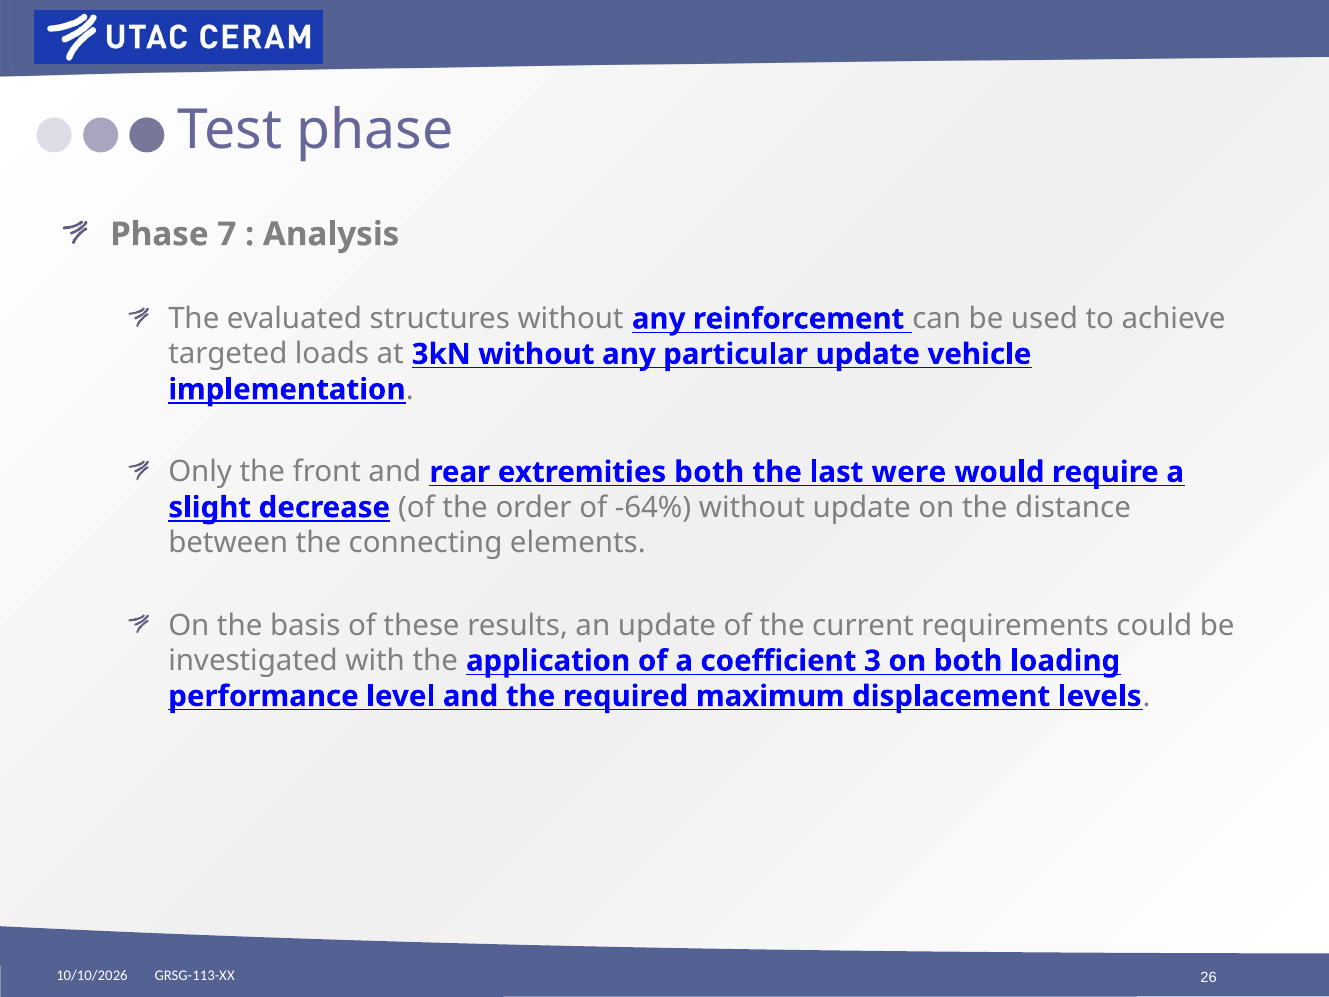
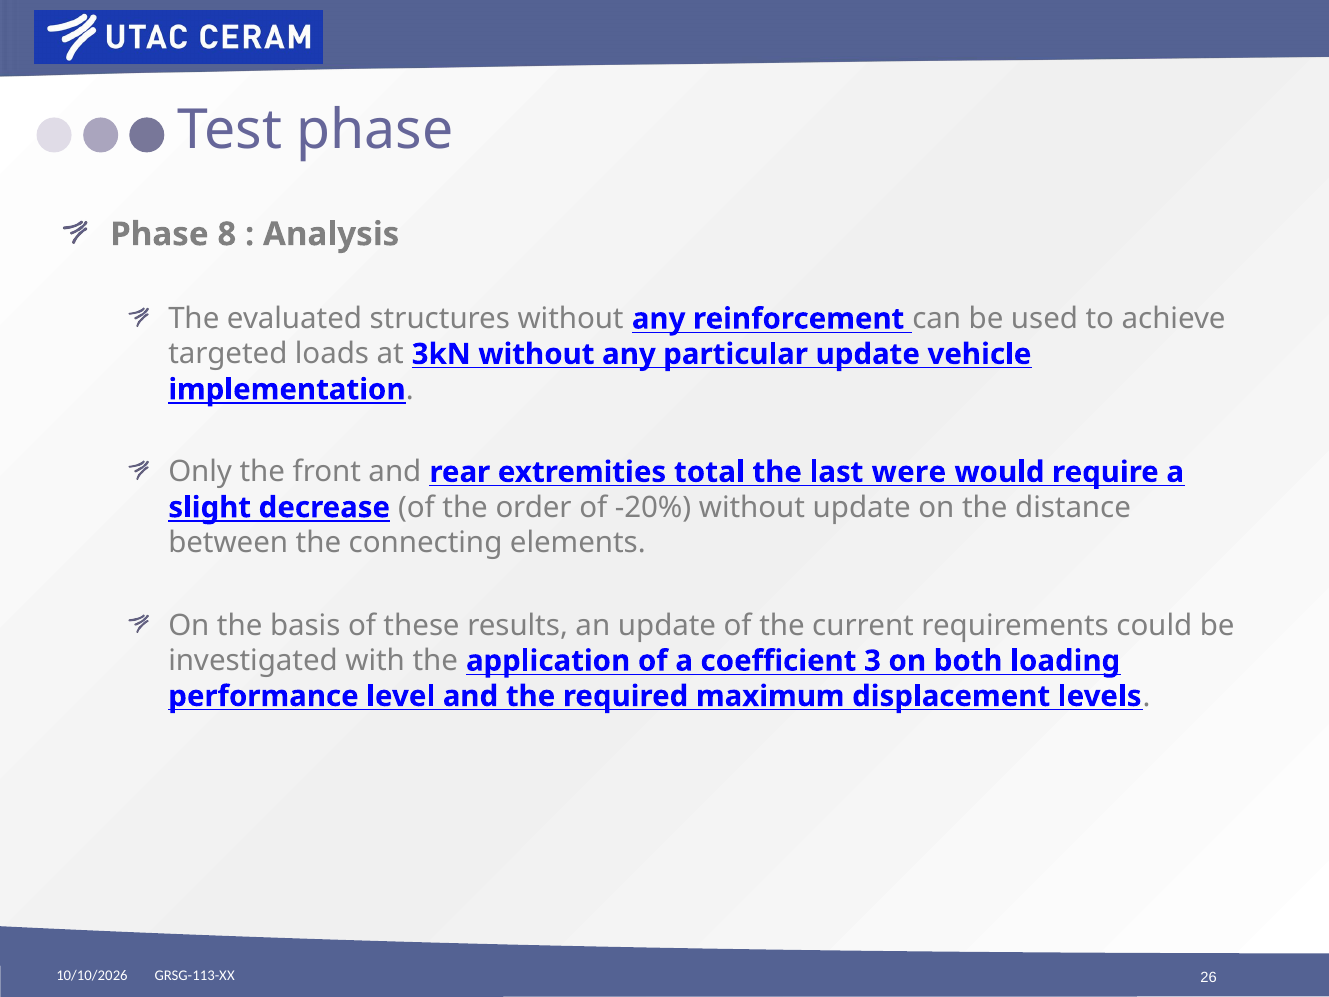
7: 7 -> 8
extremities both: both -> total
-64%: -64% -> -20%
